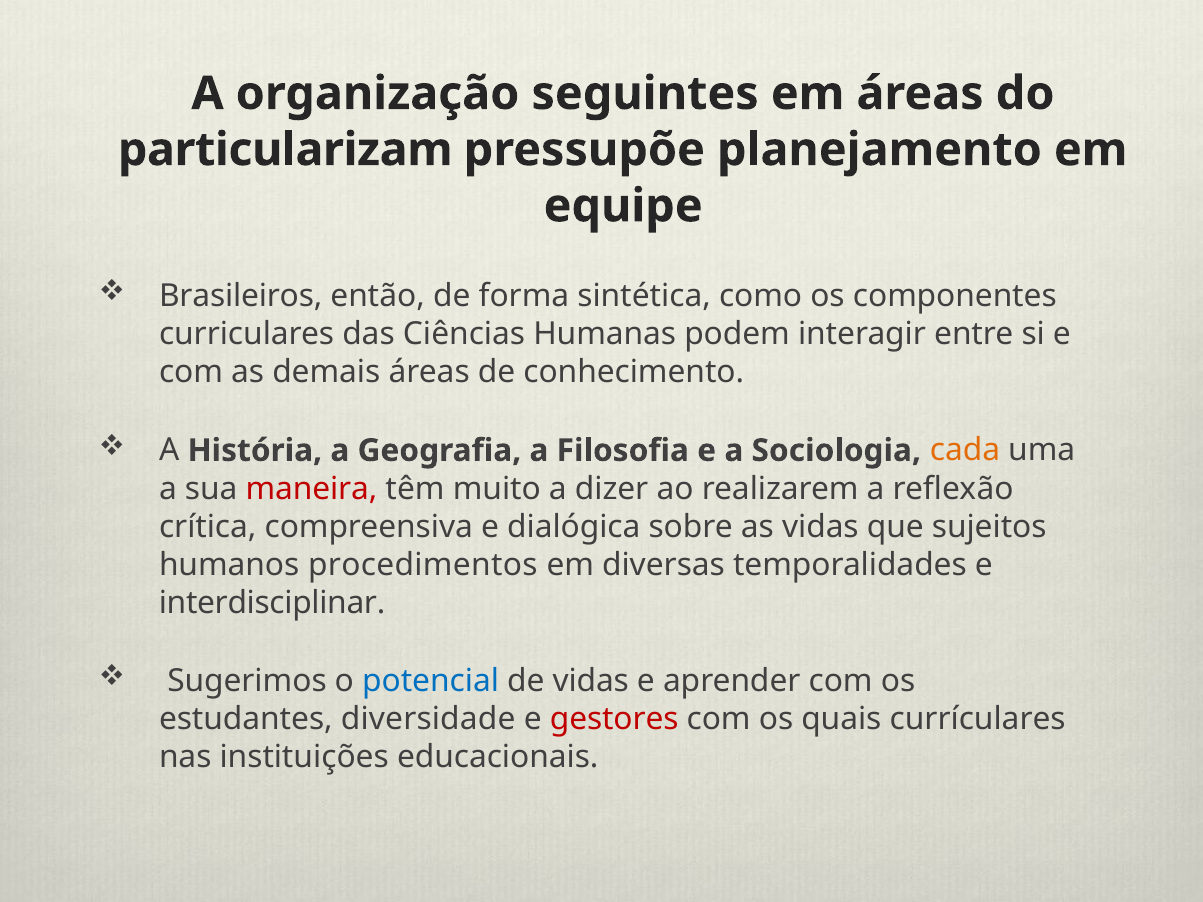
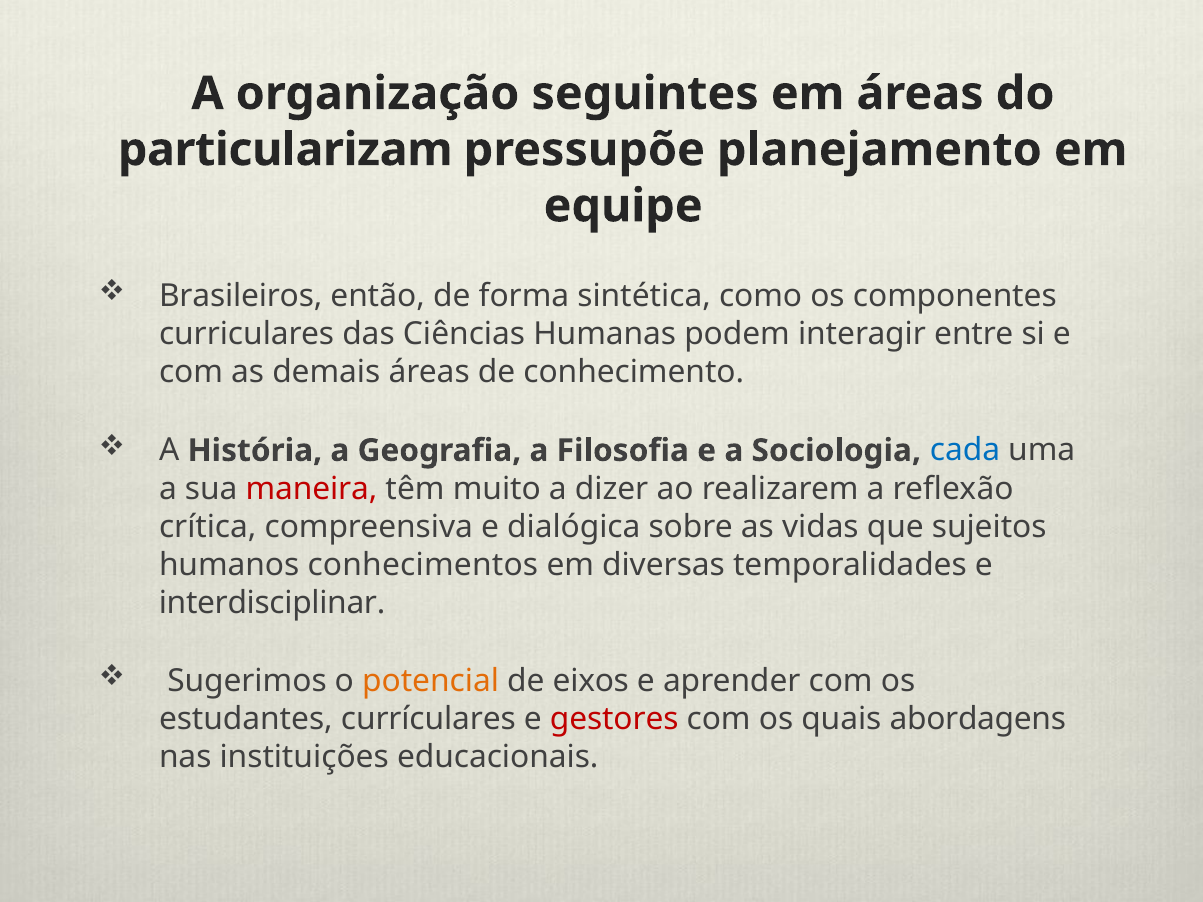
cada colour: orange -> blue
procedimentos: procedimentos -> conhecimentos
potencial colour: blue -> orange
de vidas: vidas -> eixos
diversidade: diversidade -> currículares
currículares: currículares -> abordagens
